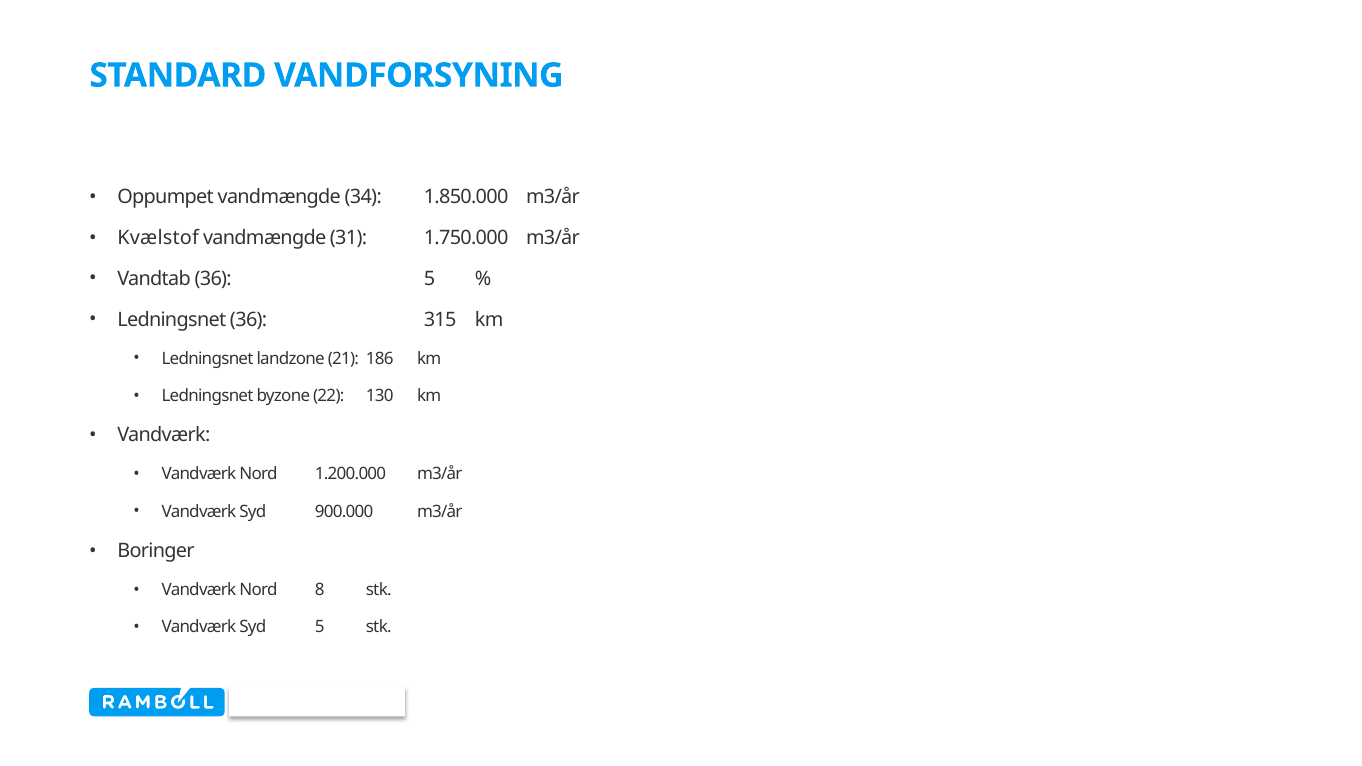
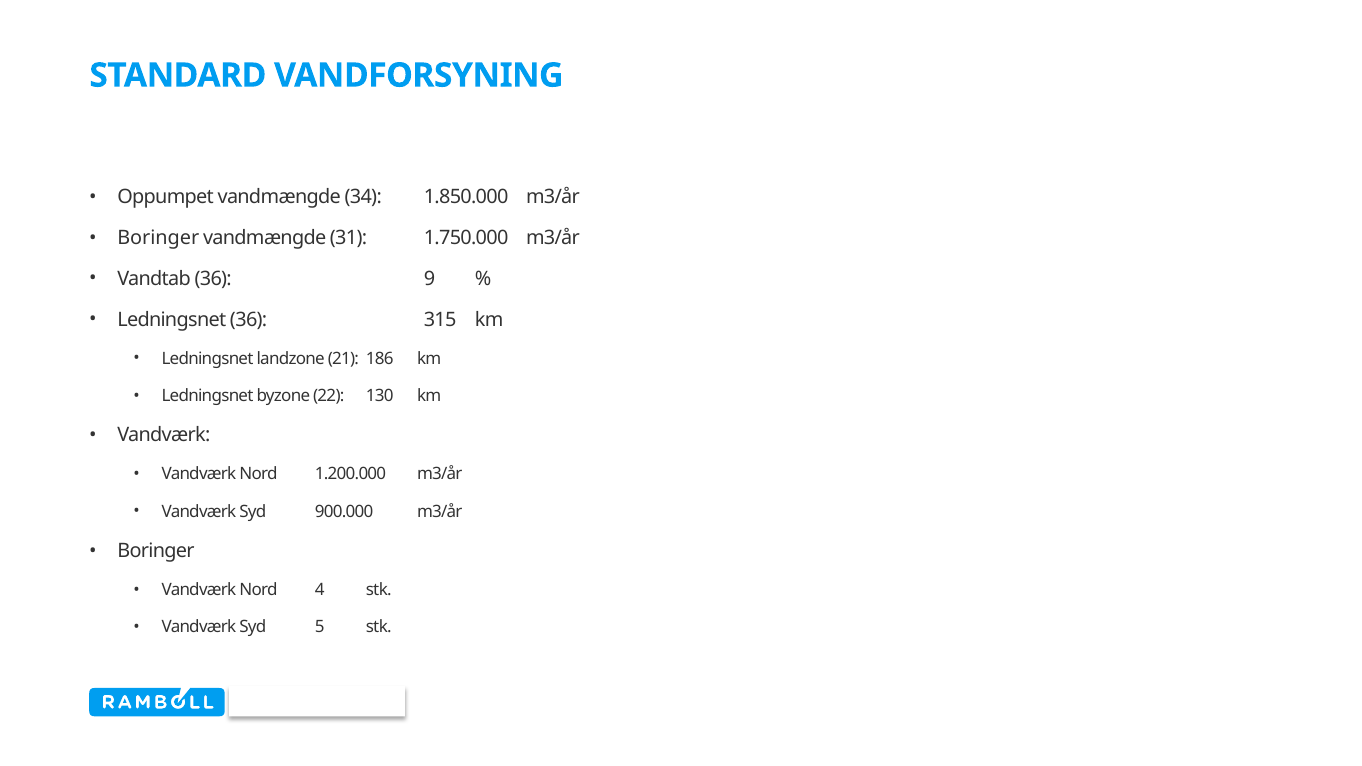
Kvælstof at (158, 238): Kvælstof -> Boringer
36 5: 5 -> 9
8: 8 -> 4
